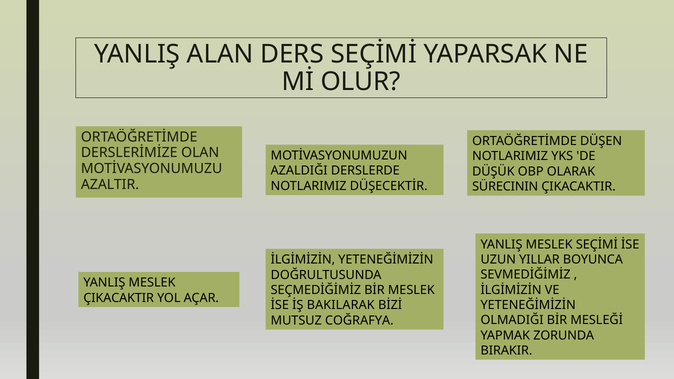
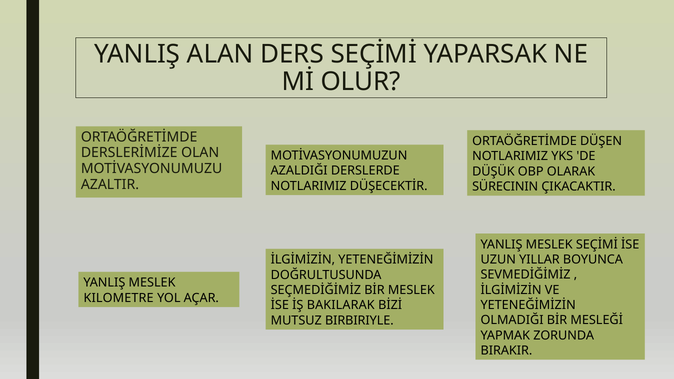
ÇIKACAKTIR at (119, 298): ÇIKACAKTIR -> KILOMETRE
COĞRAFYA: COĞRAFYA -> BIRBIRIYLE
